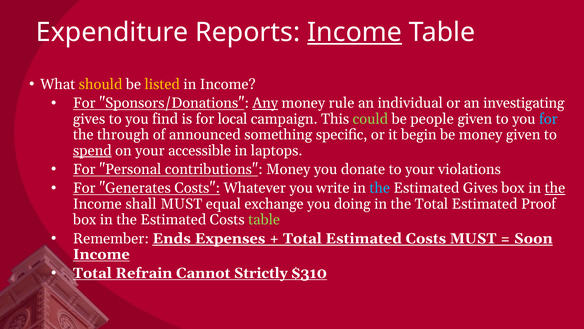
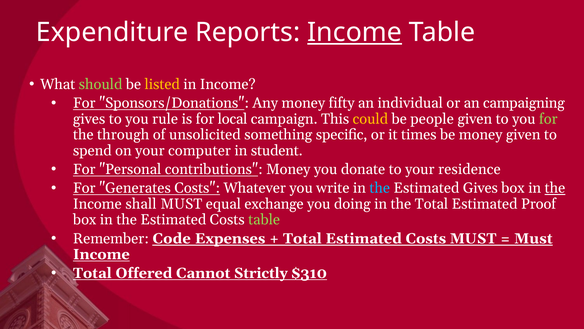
should colour: yellow -> light green
Any underline: present -> none
rule: rule -> fifty
investigating: investigating -> campaigning
find: find -> rule
could colour: light green -> yellow
for at (548, 119) colour: light blue -> light green
announced: announced -> unsolicited
begin: begin -> times
spend underline: present -> none
accessible: accessible -> computer
laptops: laptops -> student
violations: violations -> residence
Ends: Ends -> Code
Soon at (533, 238): Soon -> Must
Refrain: Refrain -> Offered
